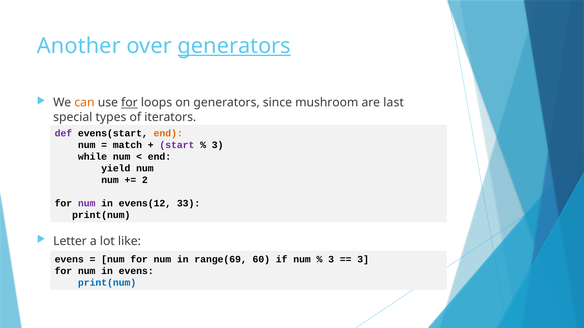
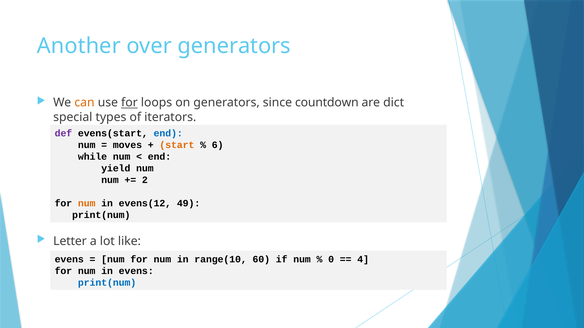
generators at (234, 46) underline: present -> none
mushroom: mushroom -> countdown
last: last -> dict
end at (168, 134) colour: orange -> blue
match: match -> moves
start colour: purple -> orange
3 at (218, 145): 3 -> 6
num at (87, 204) colour: purple -> orange
33: 33 -> 49
range(69: range(69 -> range(10
3 at (331, 260): 3 -> 0
3 at (363, 260): 3 -> 4
